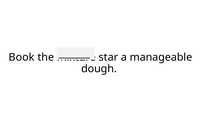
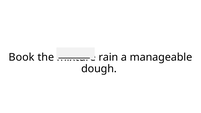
star: star -> rain
